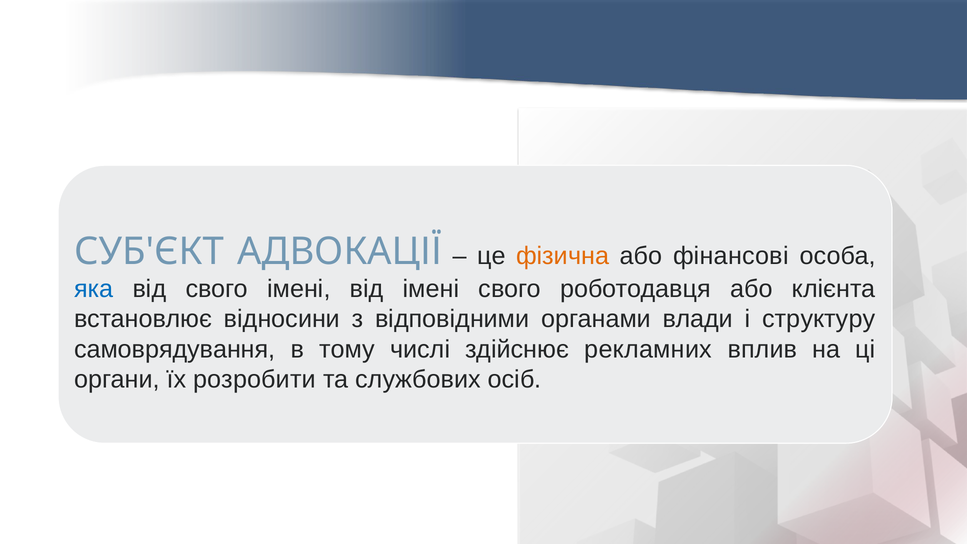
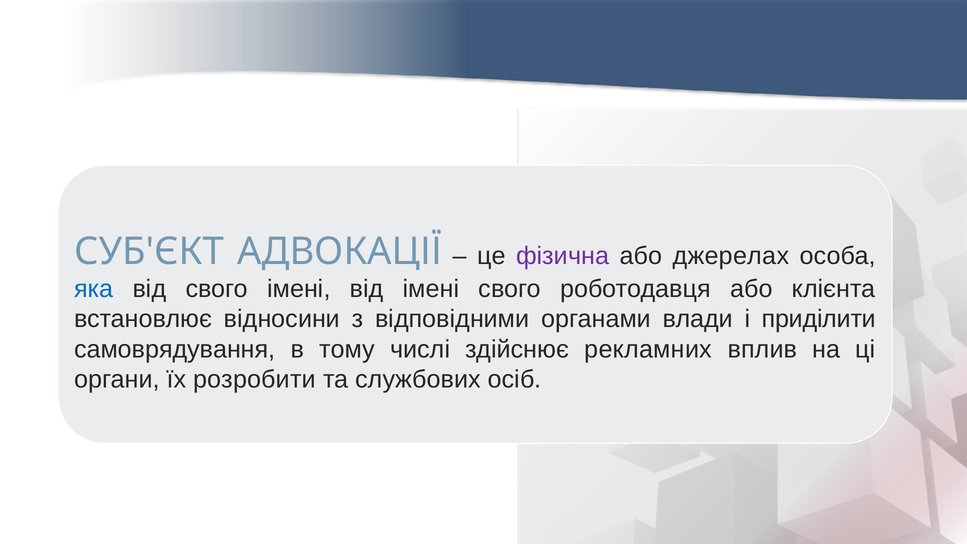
фізична colour: orange -> purple
фінансові: фінансові -> джерелах
структуру: структуру -> приділити
